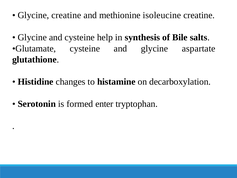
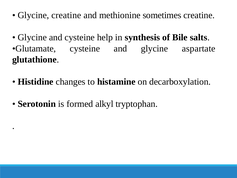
isoleucine: isoleucine -> sometimes
enter: enter -> alkyl
